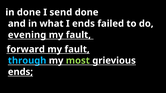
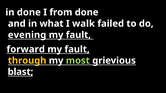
send: send -> from
I ends: ends -> walk
through colour: light blue -> yellow
ends at (20, 72): ends -> blast
